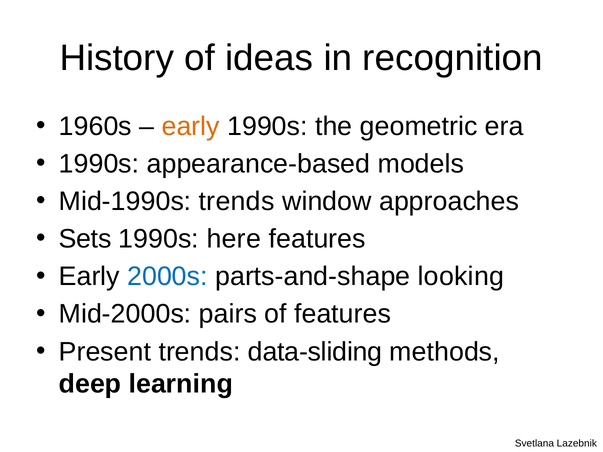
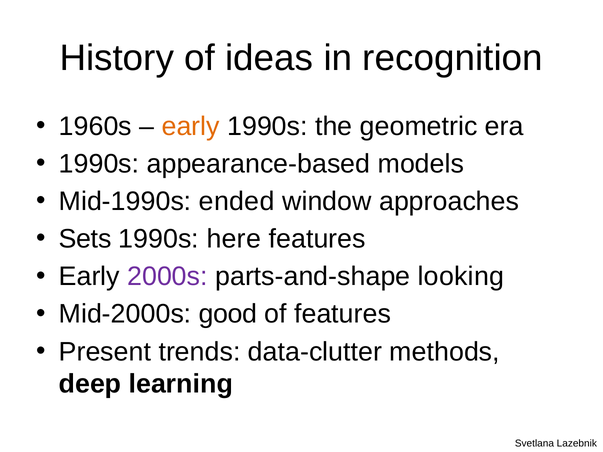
Mid-1990s trends: trends -> ended
2000s colour: blue -> purple
pairs: pairs -> good
data-sliding: data-sliding -> data-clutter
